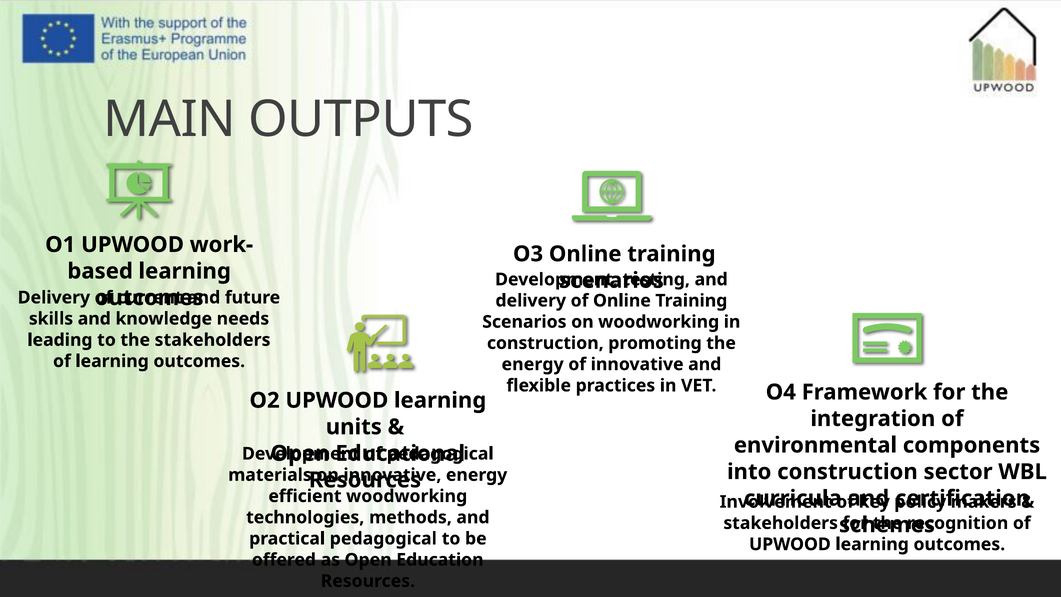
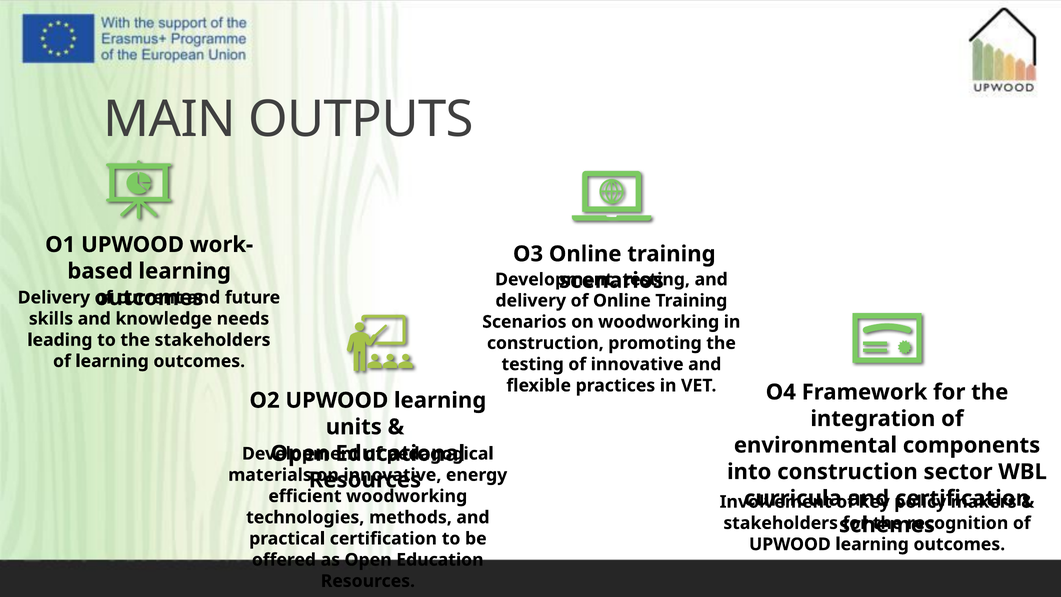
energy at (533, 364): energy -> testing
practical pedagogical: pedagogical -> certification
